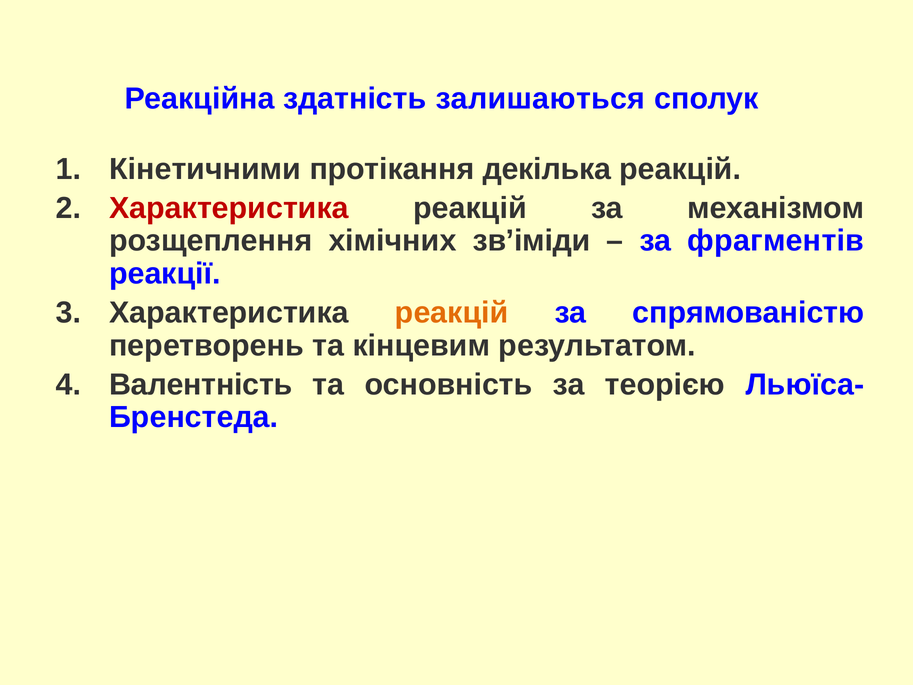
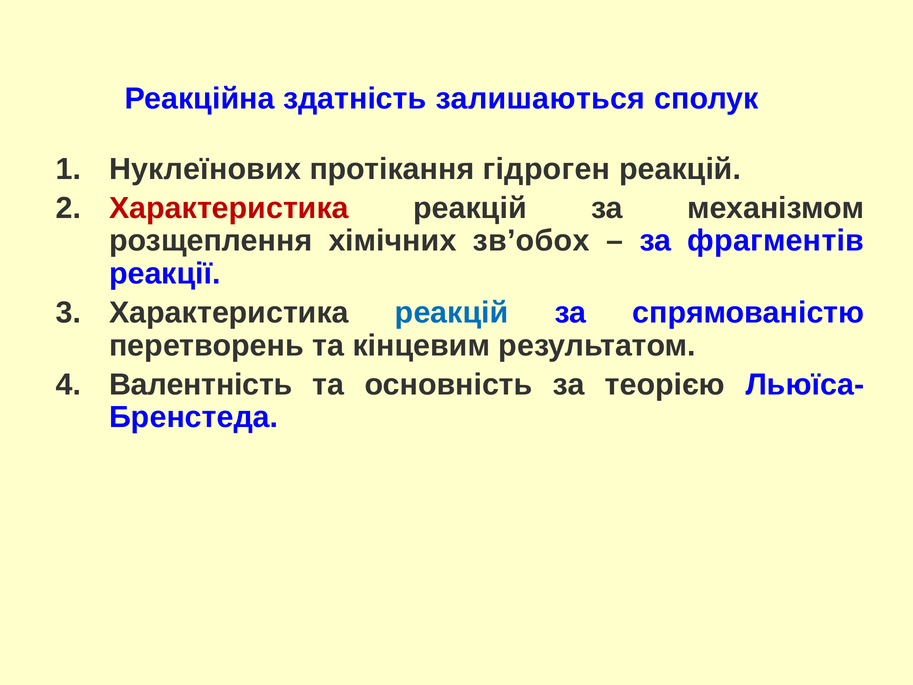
Кінетичними: Кінетичними -> Нуклеїнових
декілька: декілька -> гідроген
зв’іміди: зв’іміди -> зв’обох
реакцій at (452, 313) colour: orange -> blue
